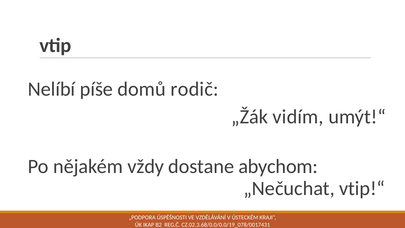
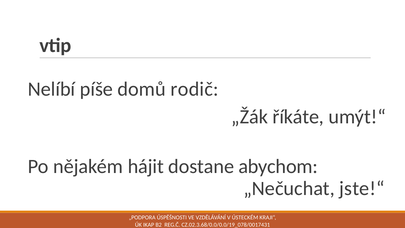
vidím: vidím -> říkáte
vždy: vždy -> hájit
vtip!“: vtip!“ -> jste!“
